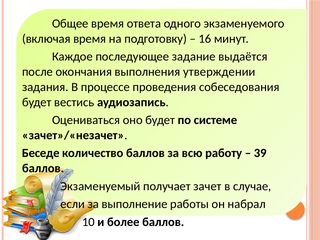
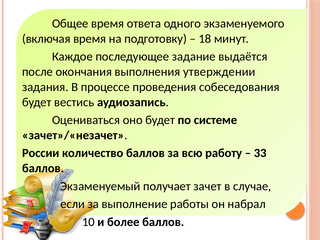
16: 16 -> 18
Беседе: Беседе -> России
39: 39 -> 33
